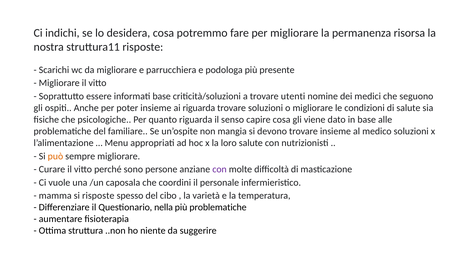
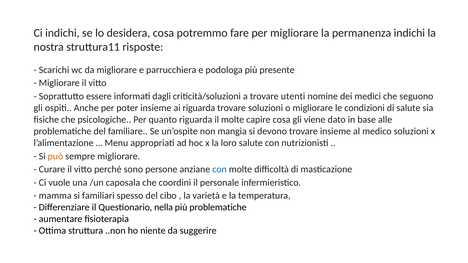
permanenza risorsa: risorsa -> indichi
informati base: base -> dagli
il senso: senso -> molte
con at (220, 169) colour: purple -> blue
si risposte: risposte -> familiari
